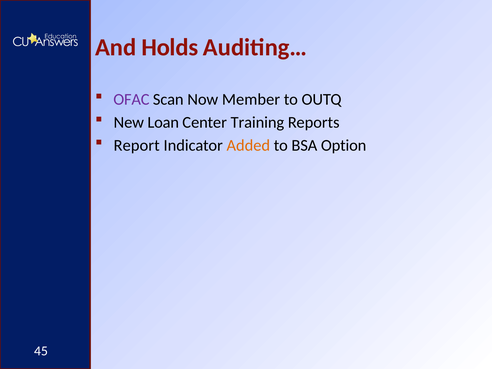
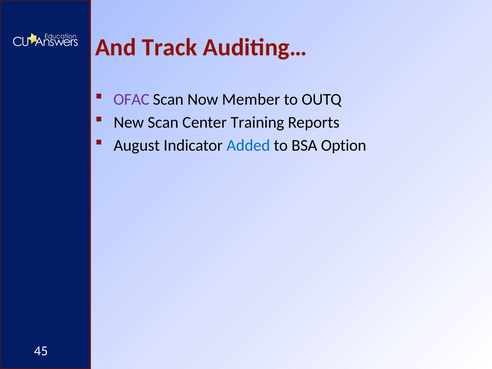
Holds: Holds -> Track
New Loan: Loan -> Scan
Report: Report -> August
Added colour: orange -> blue
